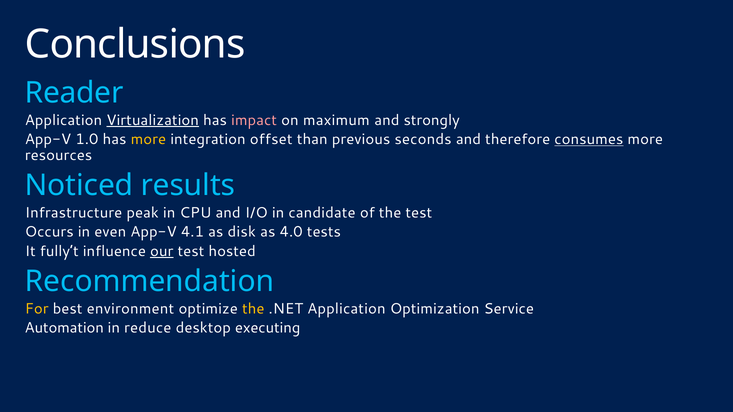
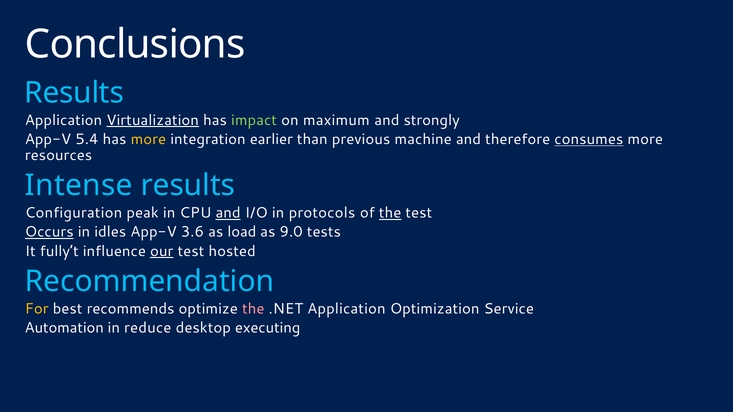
Reader at (74, 93): Reader -> Results
impact colour: pink -> light green
1.0: 1.0 -> 5.4
offset: offset -> earlier
seconds: seconds -> machine
Noticed: Noticed -> Intense
Infrastructure: Infrastructure -> Configuration
and at (228, 213) underline: none -> present
candidate: candidate -> protocols
the at (390, 213) underline: none -> present
Occurs underline: none -> present
even: even -> idles
4.1: 4.1 -> 3.6
disk: disk -> load
4.0: 4.0 -> 9.0
environment: environment -> recommends
the at (253, 309) colour: yellow -> pink
